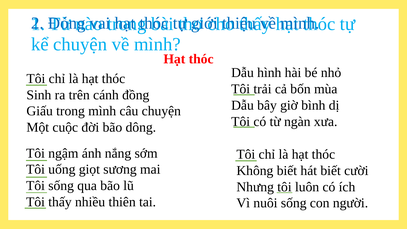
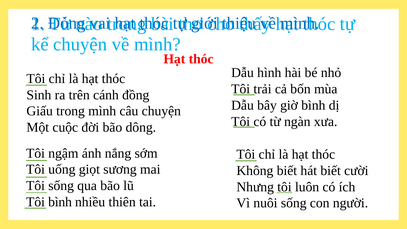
Tôi thấy: thấy -> bình
